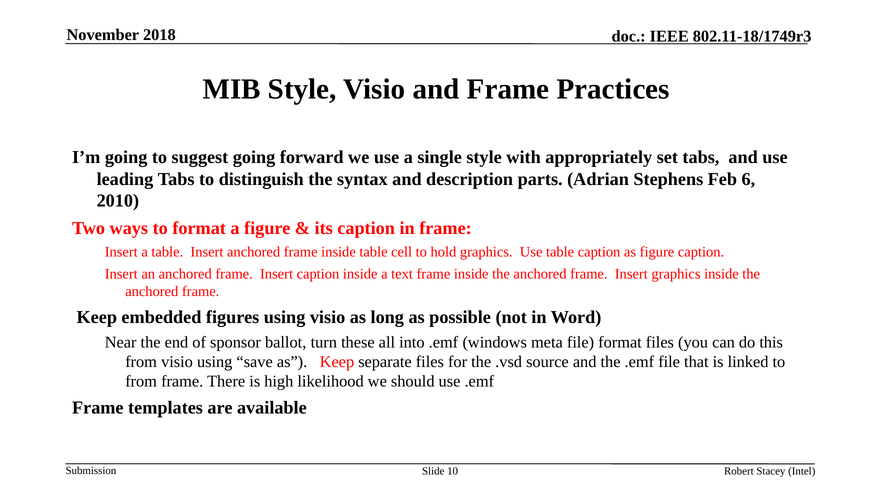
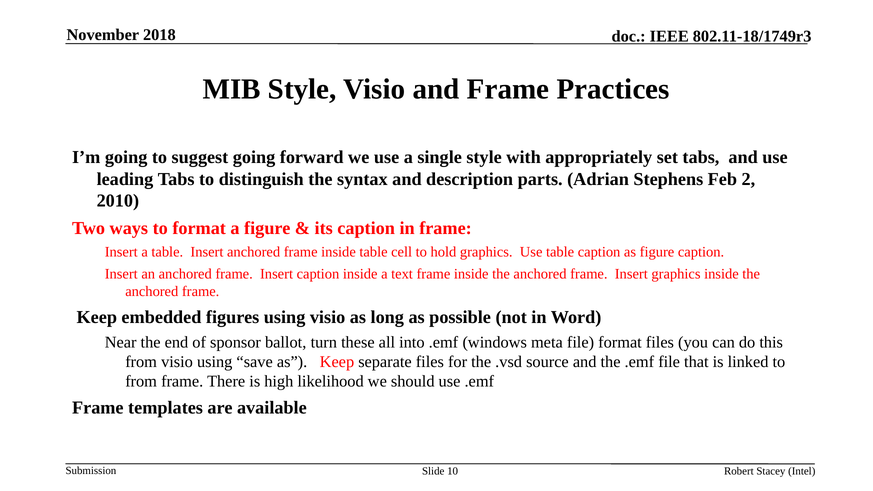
6: 6 -> 2
